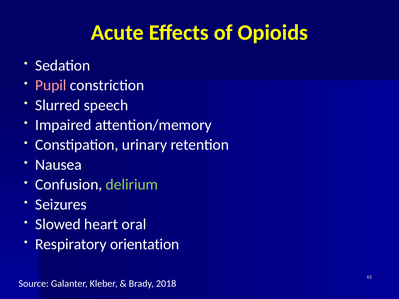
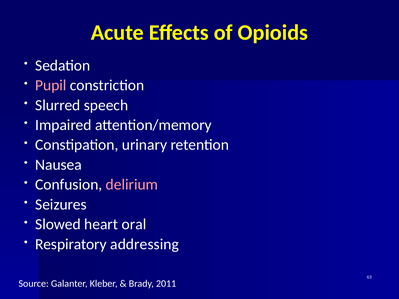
delirium colour: light green -> pink
orientation: orientation -> addressing
2018: 2018 -> 2011
